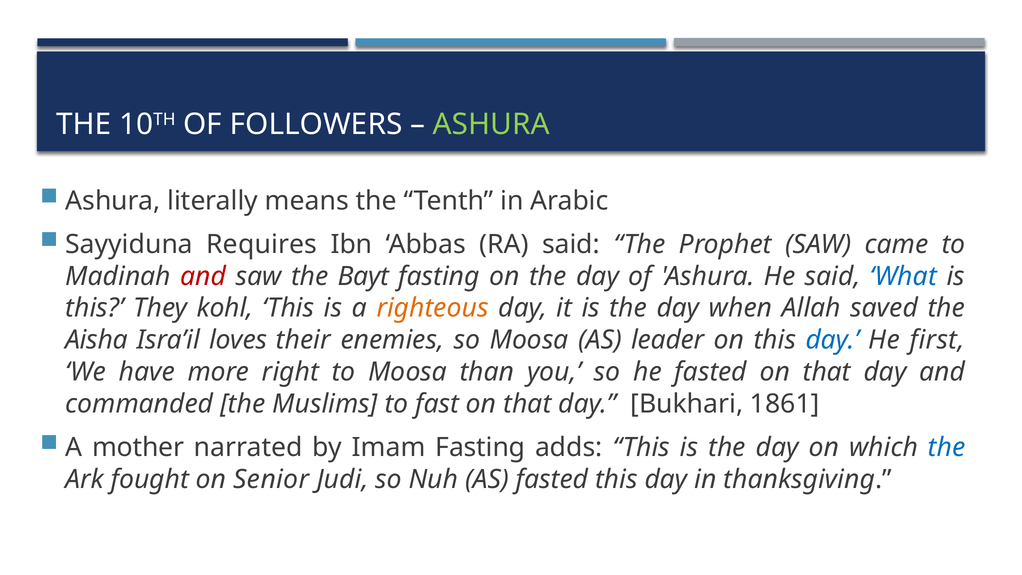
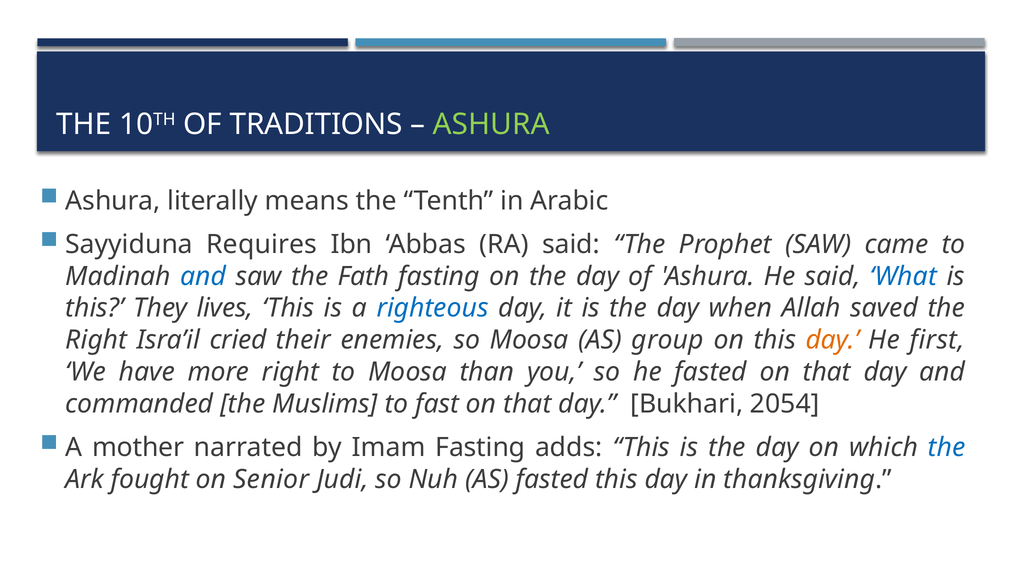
FOLLOWERS: FOLLOWERS -> TRADITIONS
and at (203, 276) colour: red -> blue
Bayt: Bayt -> Fath
kohl: kohl -> lives
righteous colour: orange -> blue
Aisha at (96, 340): Aisha -> Right
loves: loves -> cried
leader: leader -> group
day at (832, 340) colour: blue -> orange
1861: 1861 -> 2054
